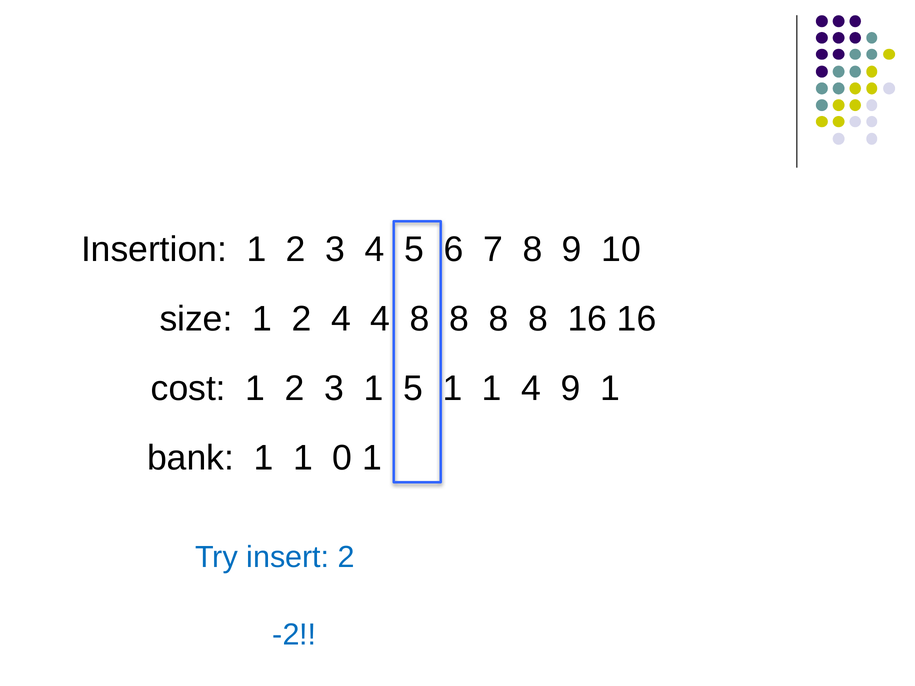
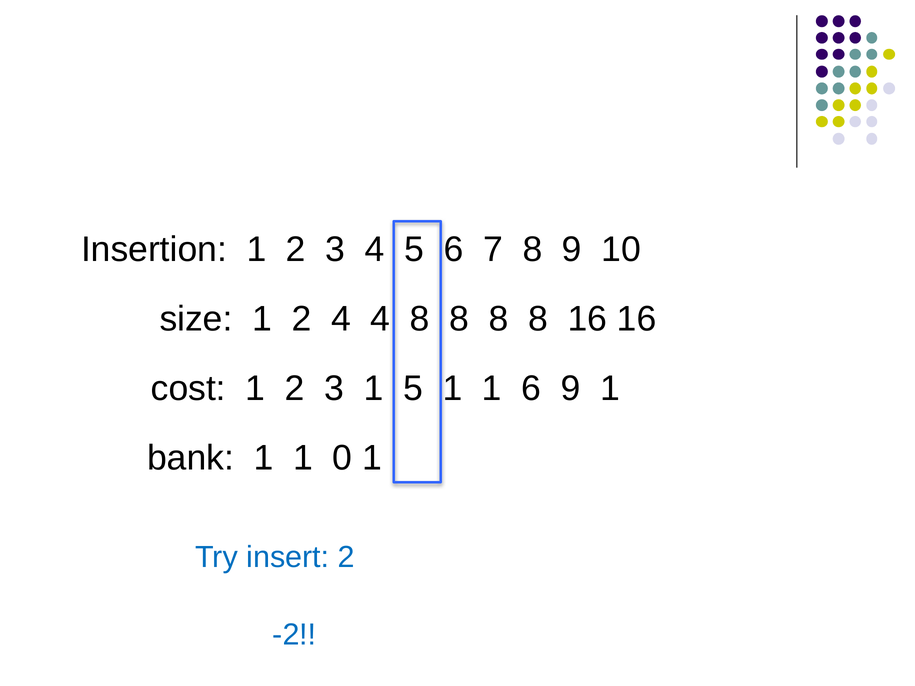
1 4: 4 -> 6
